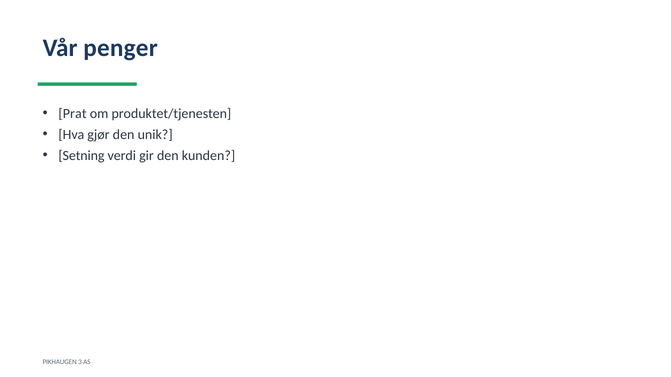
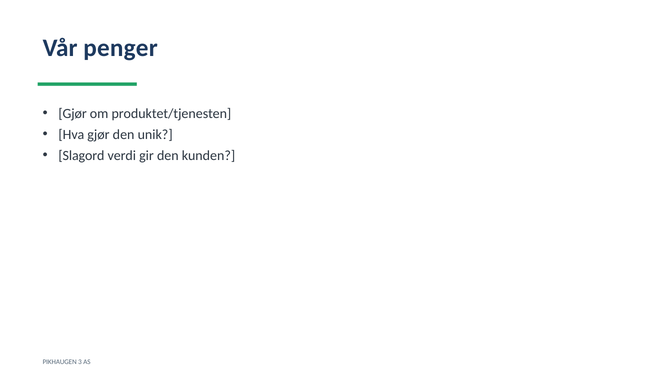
Prat at (72, 114): Prat -> Gjør
Setning: Setning -> Slagord
